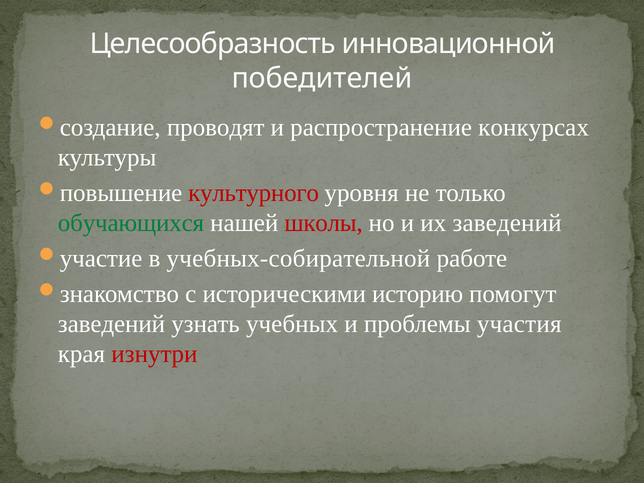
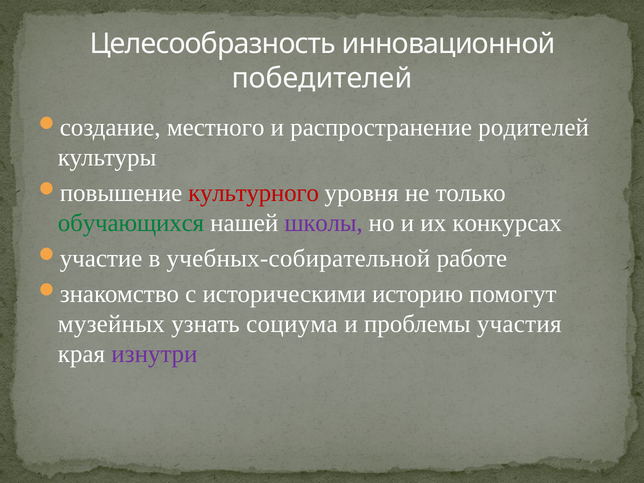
проводят: проводят -> местного
конкурсах: конкурсах -> родителей
школы colour: red -> purple
их заведений: заведений -> конкурсах
заведений at (111, 324): заведений -> музейных
учебных: учебных -> социума
изнутри colour: red -> purple
